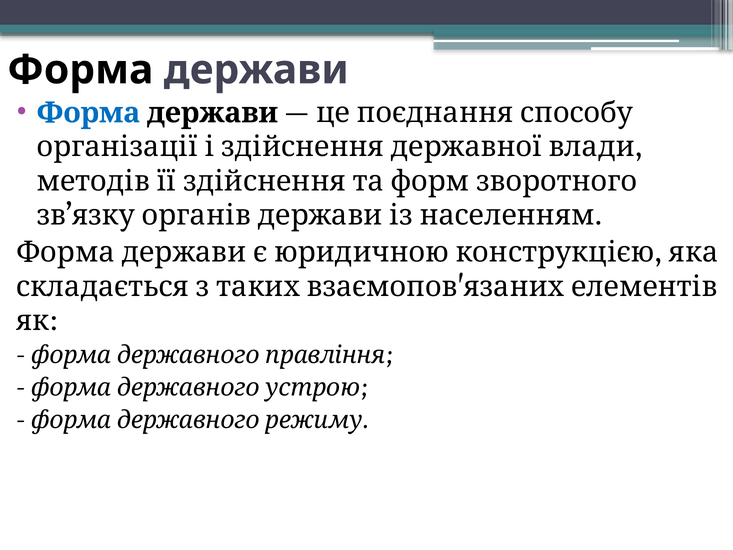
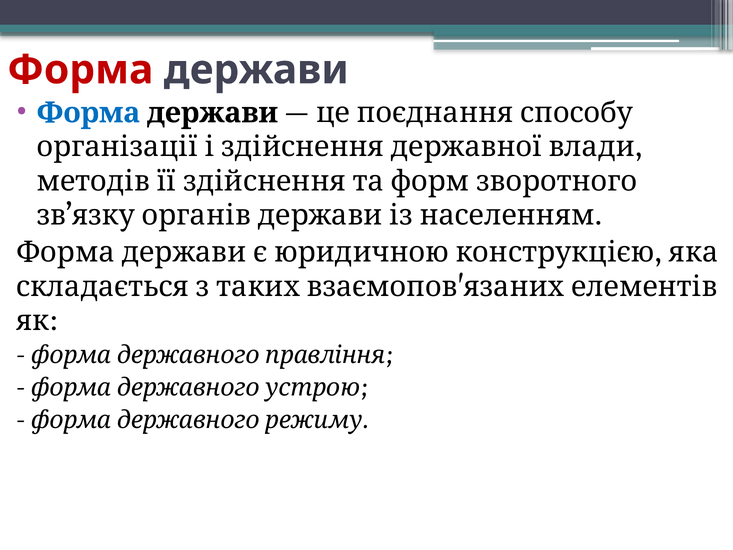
Форма at (80, 70) colour: black -> red
